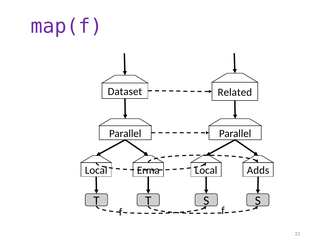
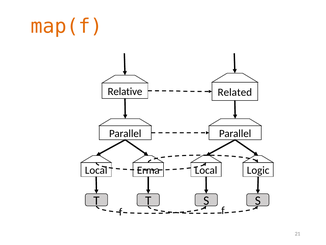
map(f colour: purple -> orange
Dataset: Dataset -> Relative
Adds: Adds -> Logic
